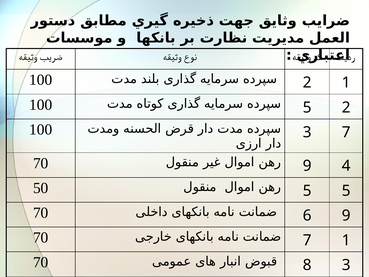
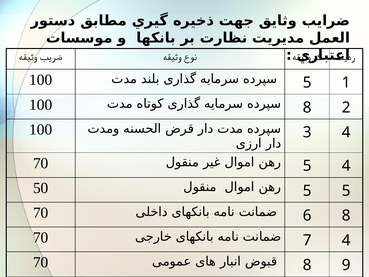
2 at (307, 83): 2 -> 5
5 at (307, 107): 5 -> 8
3 7: 7 -> 4
9 at (307, 166): 9 -> 5
6 9: 9 -> 8
7 1: 1 -> 4
8 3: 3 -> 9
